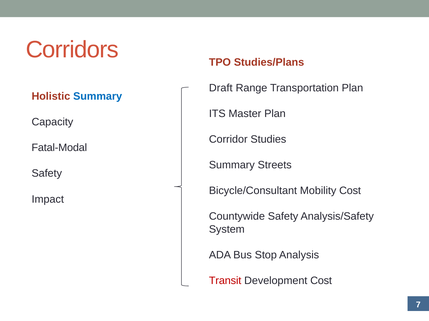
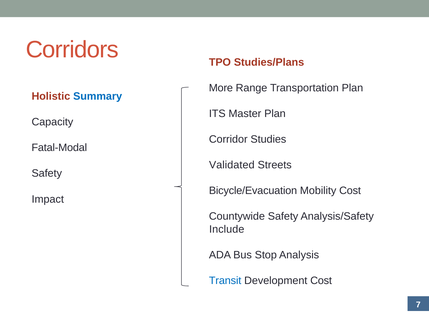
Draft: Draft -> More
Summary at (232, 165): Summary -> Validated
Bicycle/Consultant: Bicycle/Consultant -> Bicycle/Evacuation
System: System -> Include
Transit colour: red -> blue
